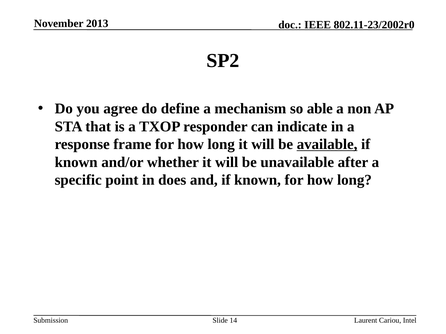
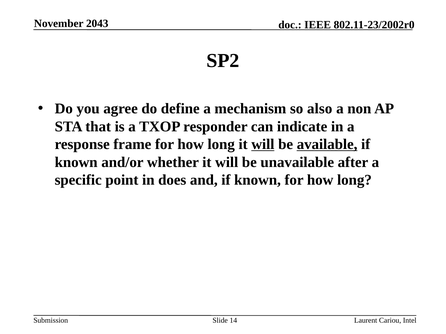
2013: 2013 -> 2043
able: able -> also
will at (263, 145) underline: none -> present
